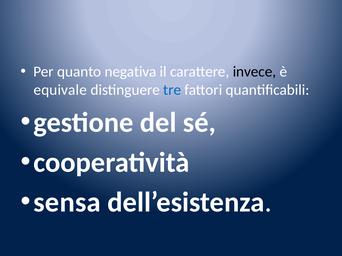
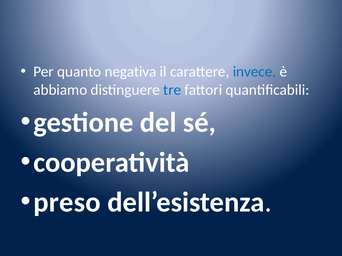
invece colour: black -> blue
equivale: equivale -> abbiamo
sensa: sensa -> preso
